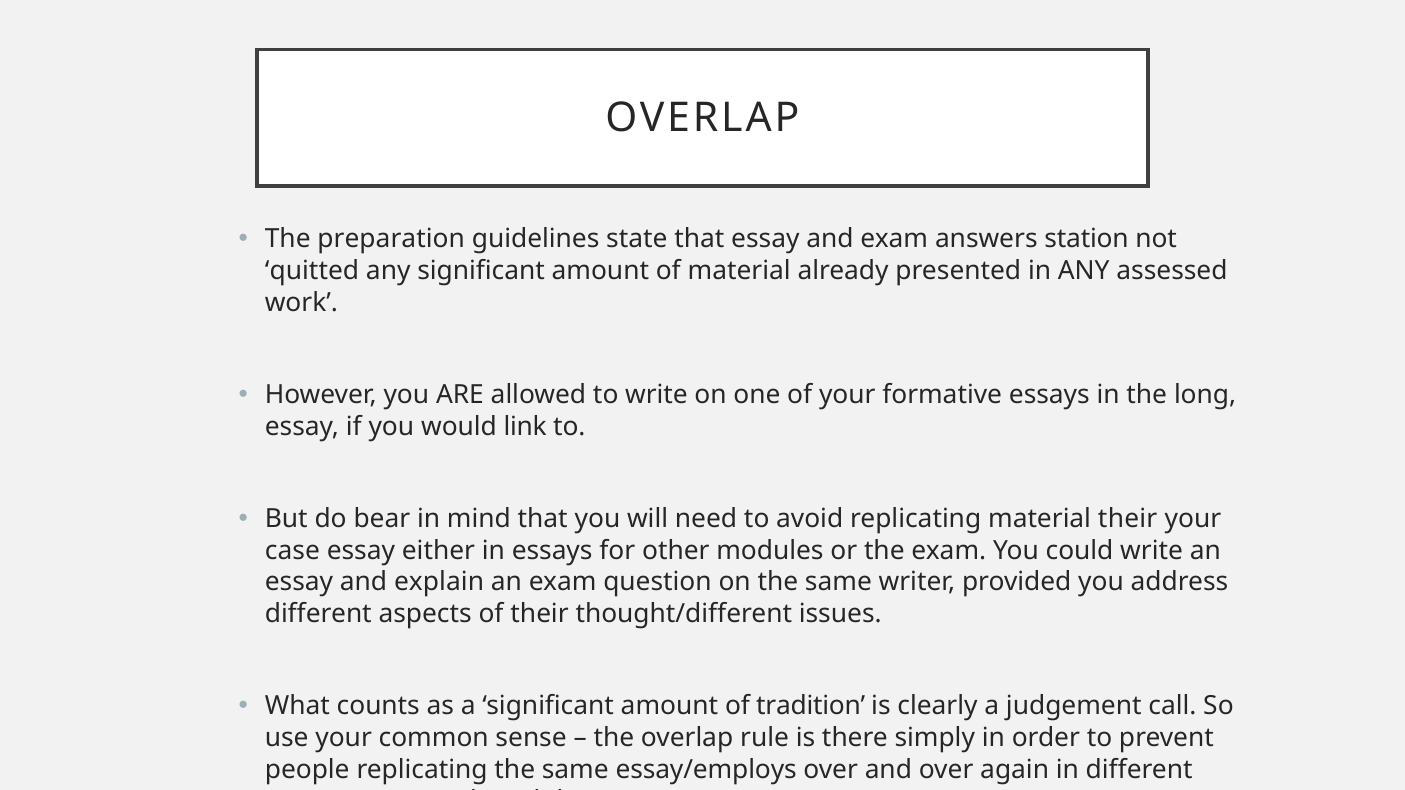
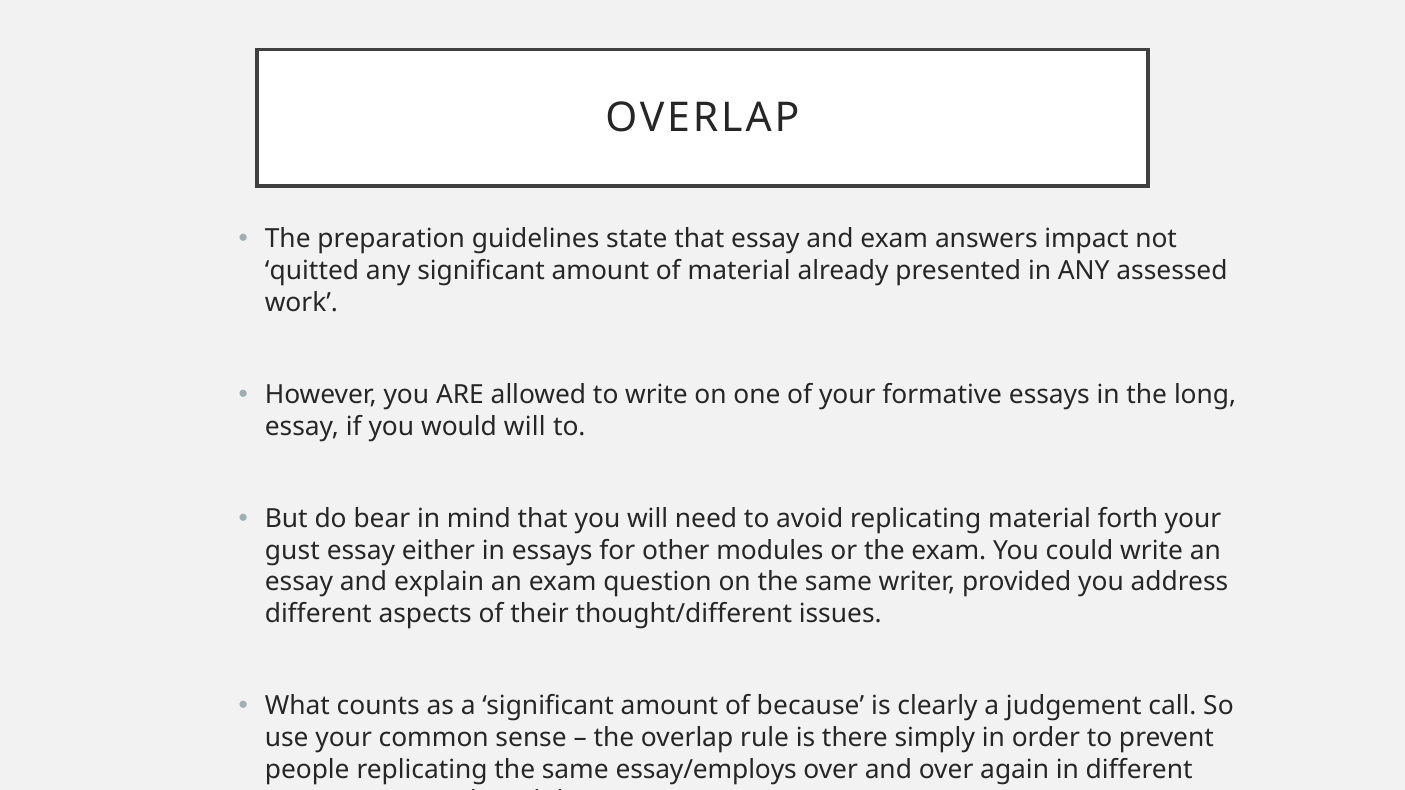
station: station -> impact
would link: link -> will
material their: their -> forth
case: case -> gust
tradition: tradition -> because
